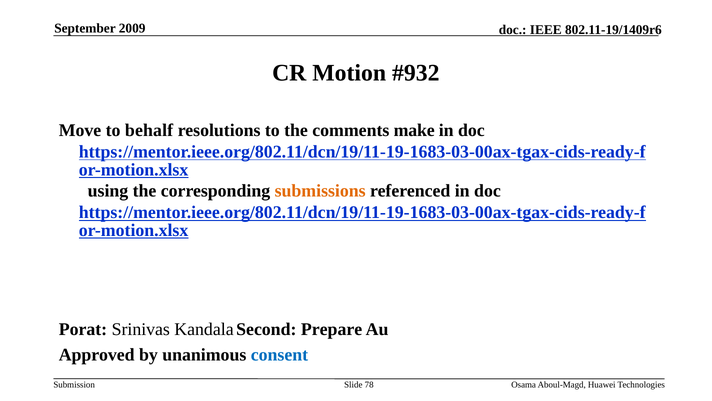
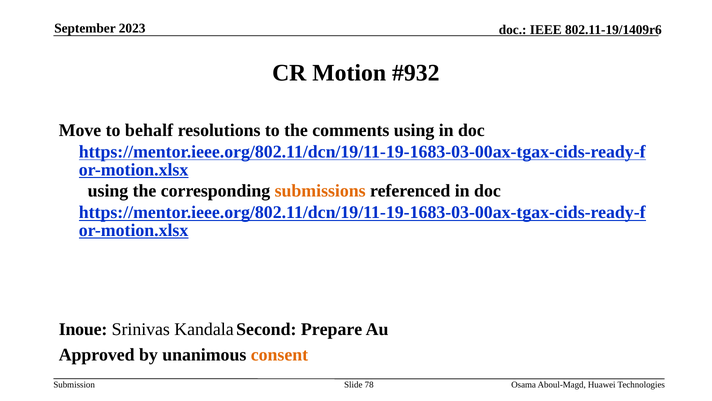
2009: 2009 -> 2023
comments make: make -> using
Porat: Porat -> Inoue
consent colour: blue -> orange
